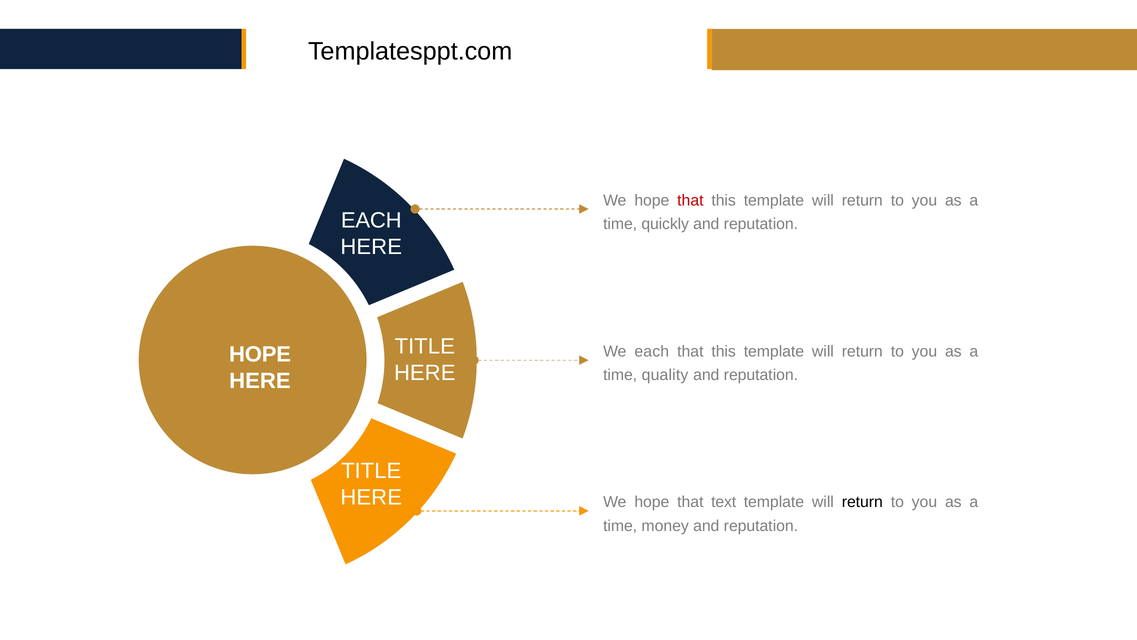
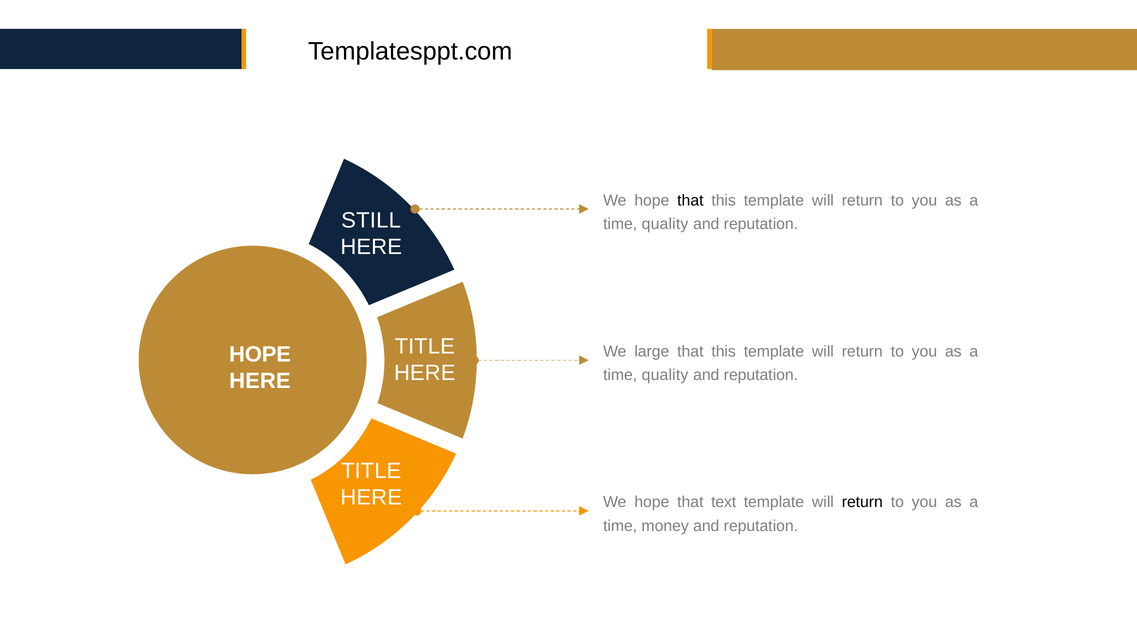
that at (690, 200) colour: red -> black
EACH at (371, 220): EACH -> STILL
quickly at (665, 224): quickly -> quality
We each: each -> large
